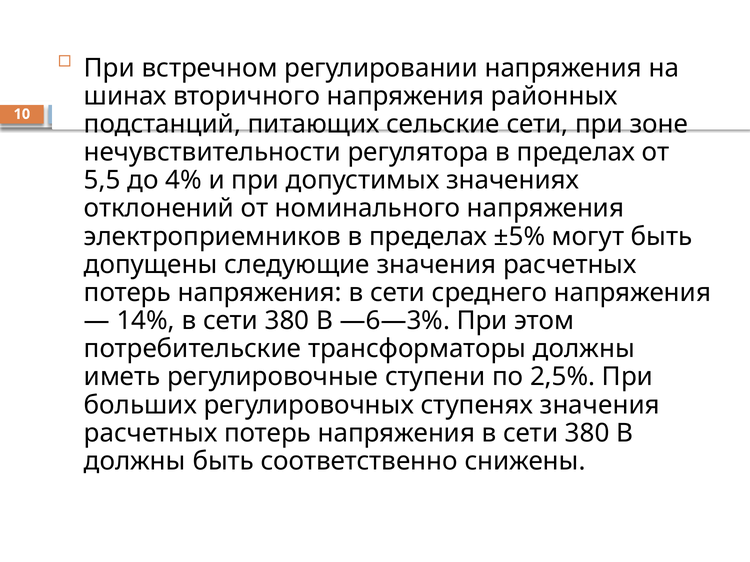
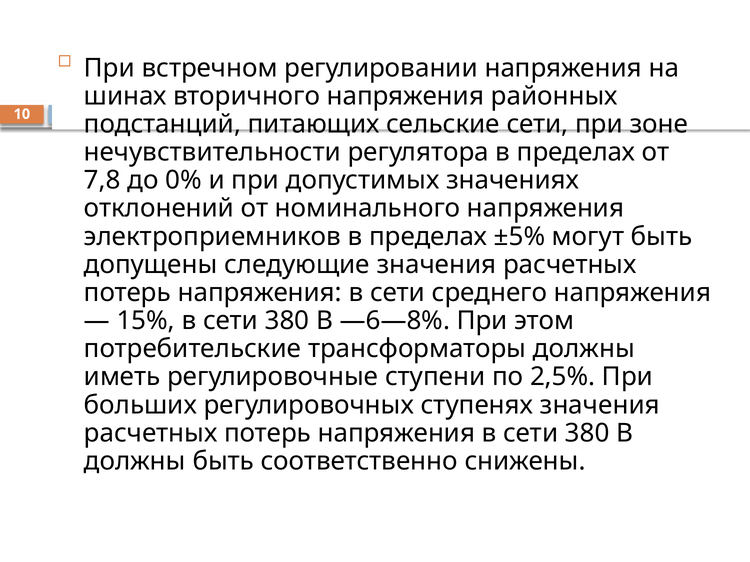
5,5: 5,5 -> 7,8
4%: 4% -> 0%
14%: 14% -> 15%
—6—3%: —6—3% -> —6—8%
